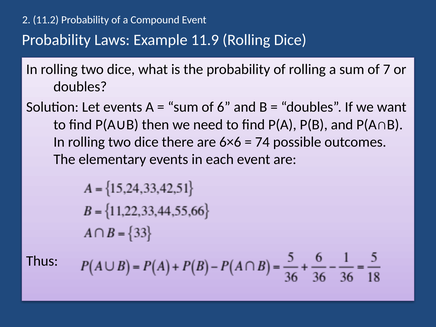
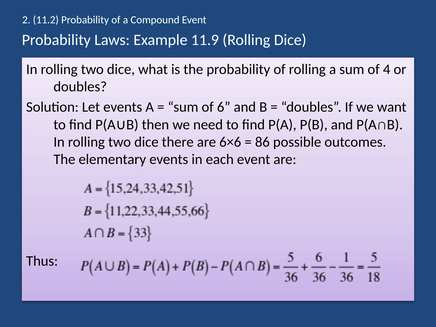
7: 7 -> 4
74: 74 -> 86
